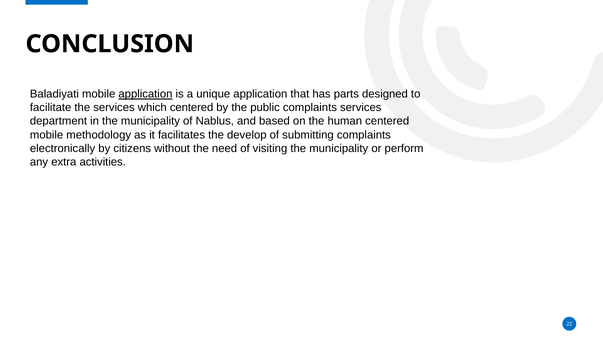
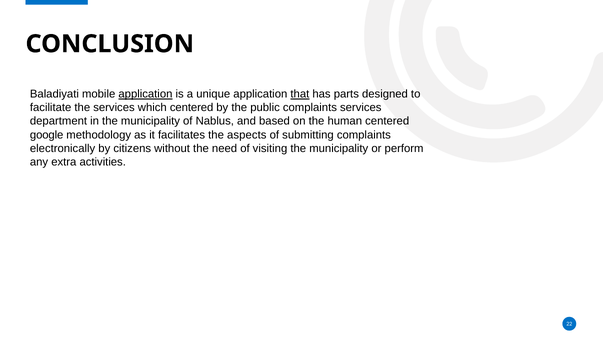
that underline: none -> present
mobile at (47, 135): mobile -> google
develop: develop -> aspects
